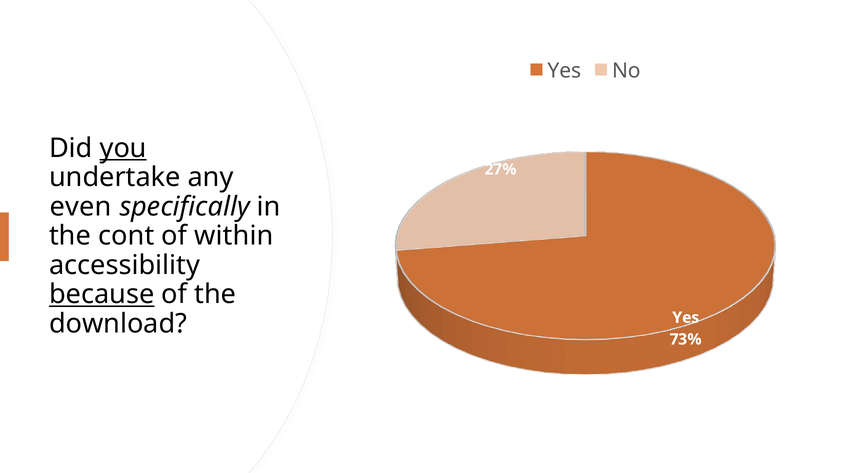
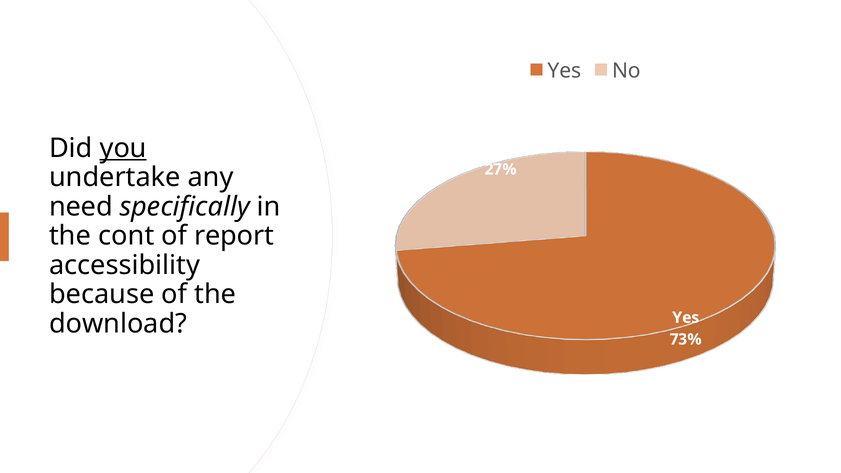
even: even -> need
within: within -> report
because underline: present -> none
